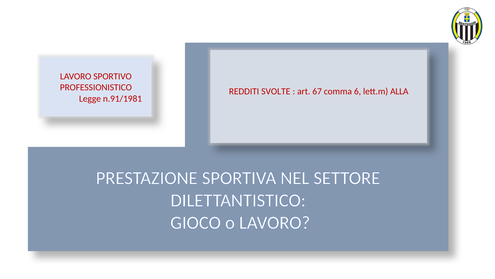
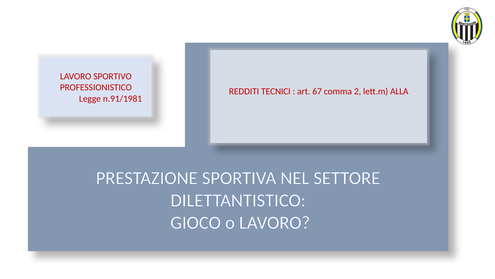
SVOLTE: SVOLTE -> TECNICI
6: 6 -> 2
